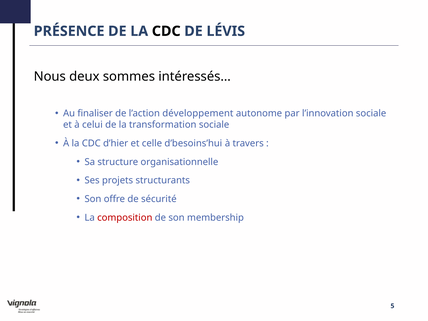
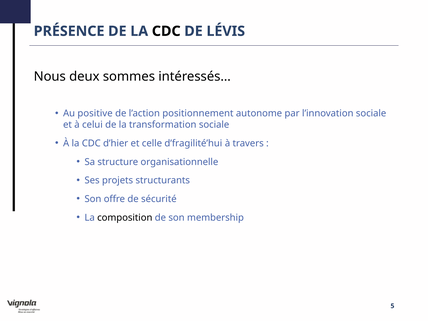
finaliser: finaliser -> positive
développement: développement -> positionnement
d’besoins’hui: d’besoins’hui -> d’fragilité’hui
composition colour: red -> black
